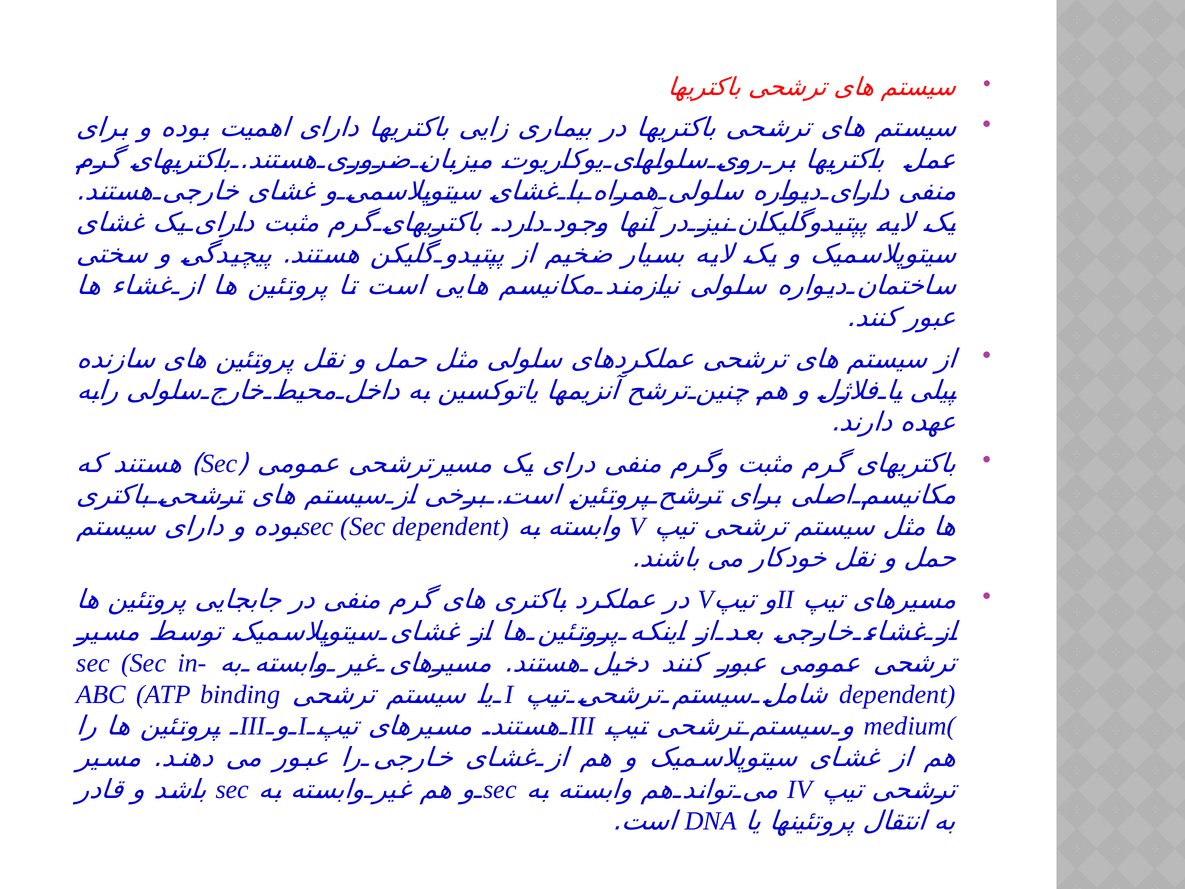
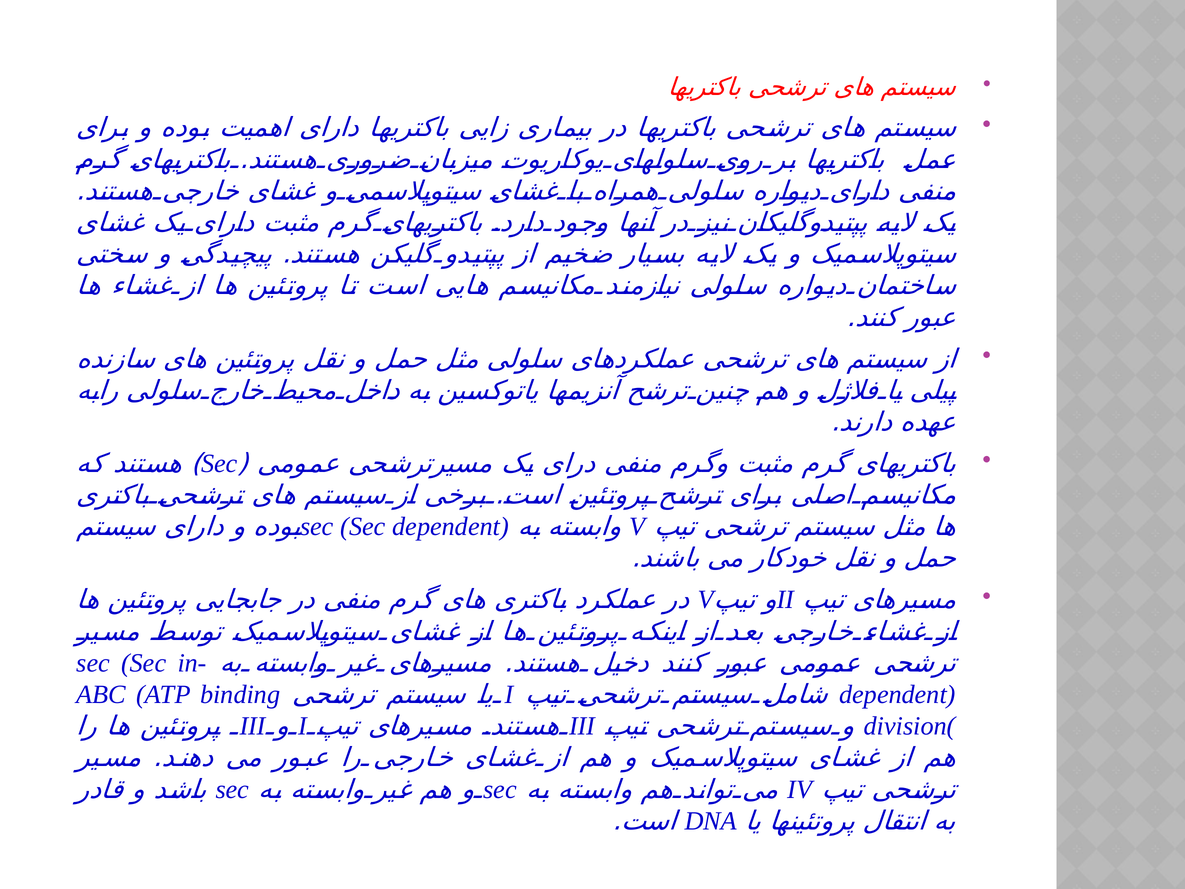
medium: medium -> division
